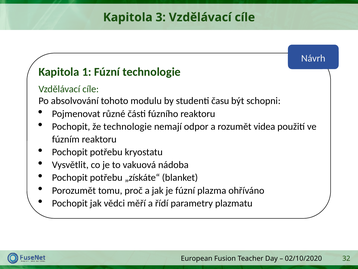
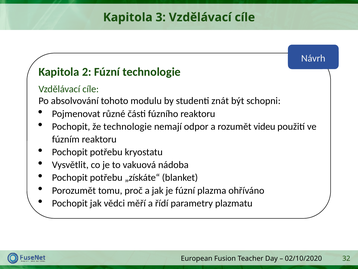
1: 1 -> 2
času: času -> znát
videa: videa -> videu
